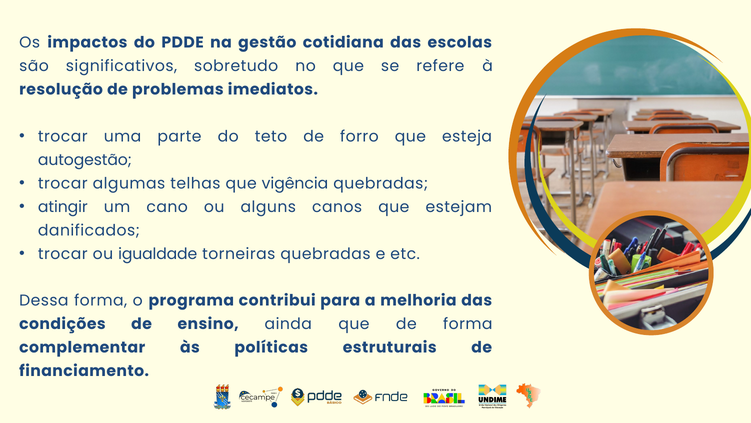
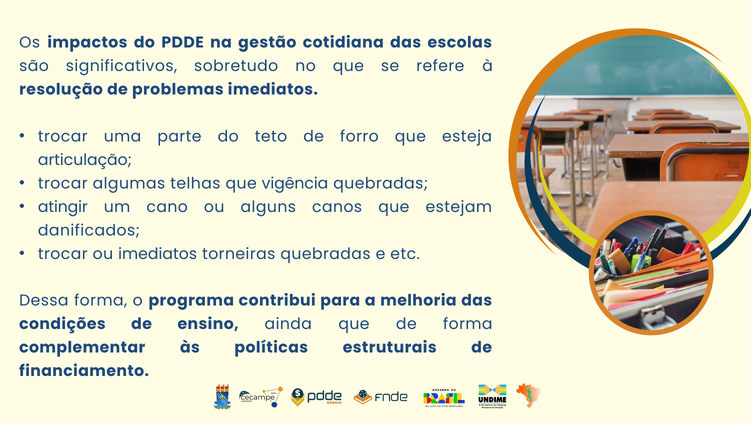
autogestão: autogestão -> articulação
ou igualdade: igualdade -> imediatos
